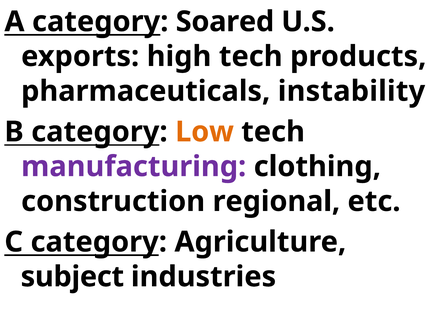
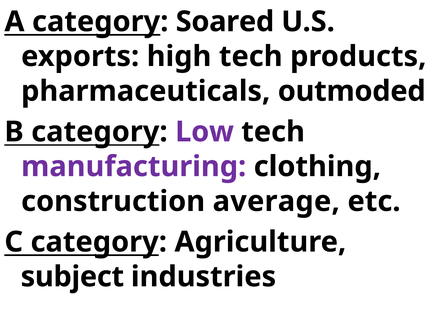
instability: instability -> outmoded
Low colour: orange -> purple
regional: regional -> average
